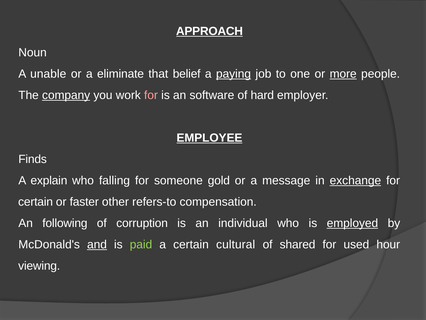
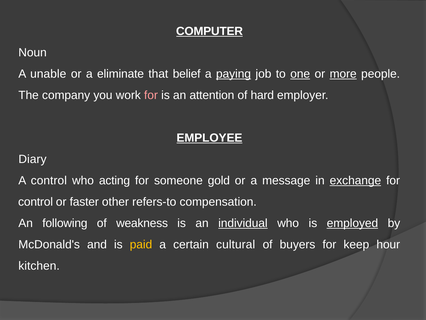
APPROACH: APPROACH -> COMPUTER
one underline: none -> present
company underline: present -> none
software: software -> attention
Finds: Finds -> Diary
A explain: explain -> control
falling: falling -> acting
certain at (36, 202): certain -> control
corruption: corruption -> weakness
individual underline: none -> present
and underline: present -> none
paid colour: light green -> yellow
shared: shared -> buyers
used: used -> keep
viewing: viewing -> kitchen
